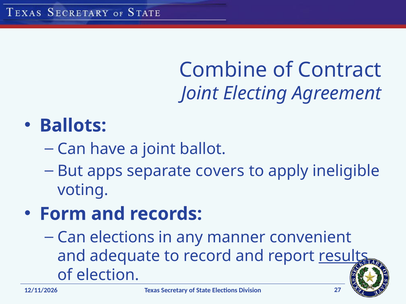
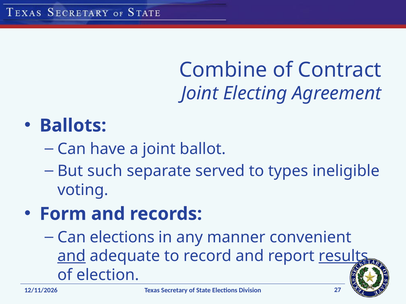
apps: apps -> such
covers: covers -> served
apply: apply -> types
and at (71, 257) underline: none -> present
